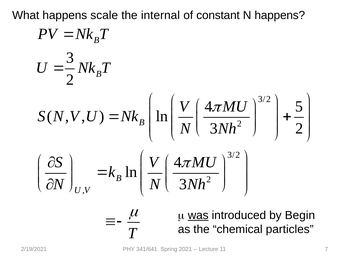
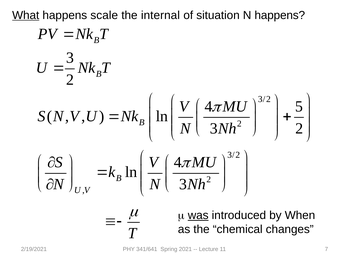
What underline: none -> present
constant: constant -> situation
Begin: Begin -> When
particles: particles -> changes
